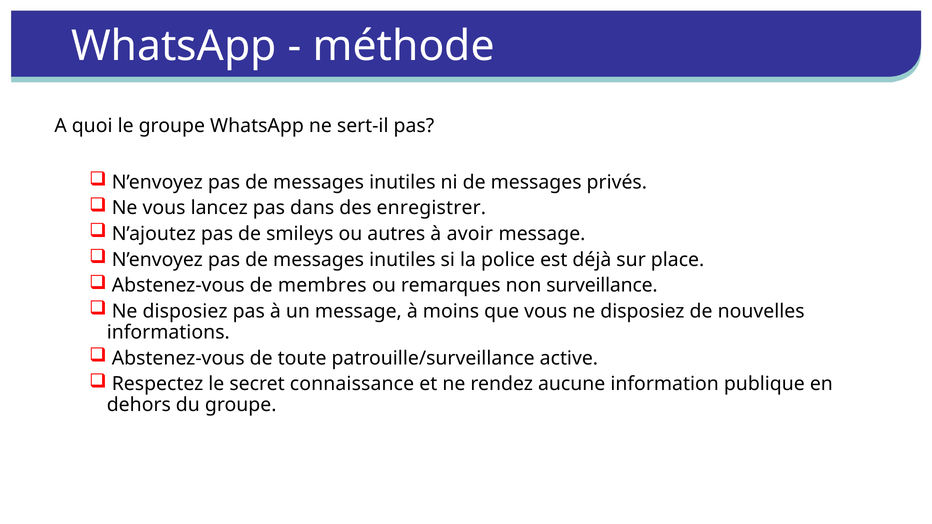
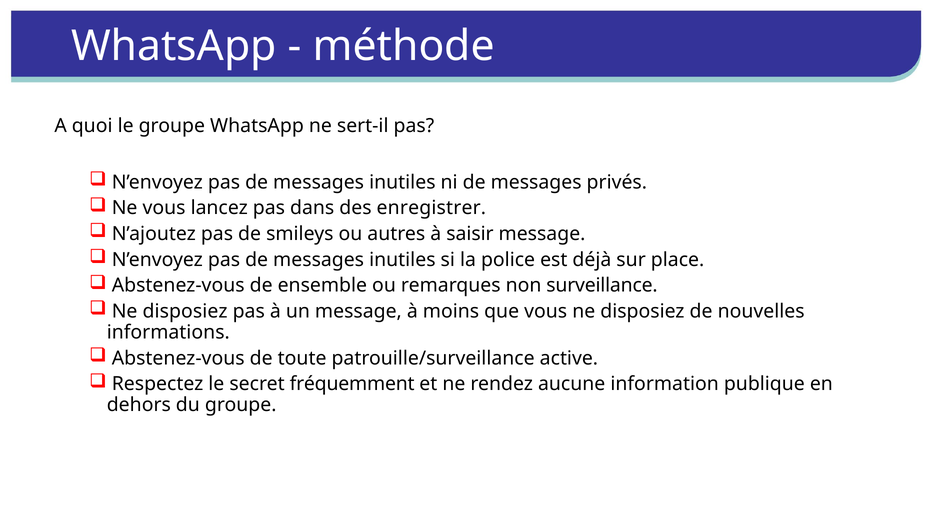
avoir: avoir -> saisir
membres: membres -> ensemble
connaissance: connaissance -> fréquemment
